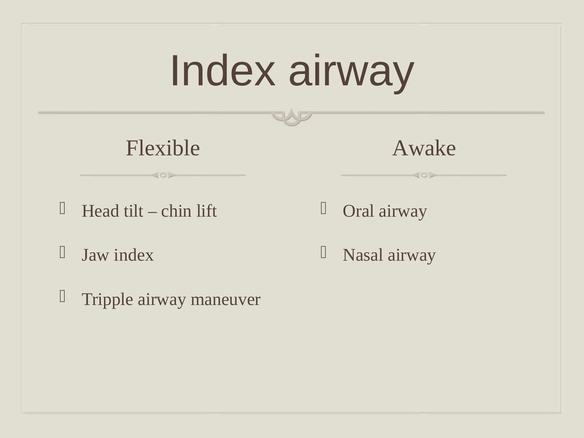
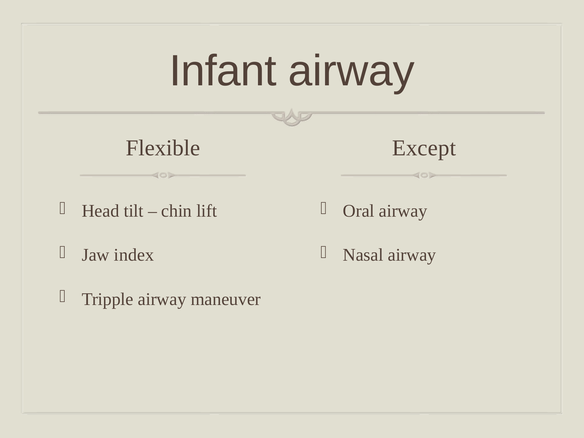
Index at (223, 71): Index -> Infant
Awake: Awake -> Except
